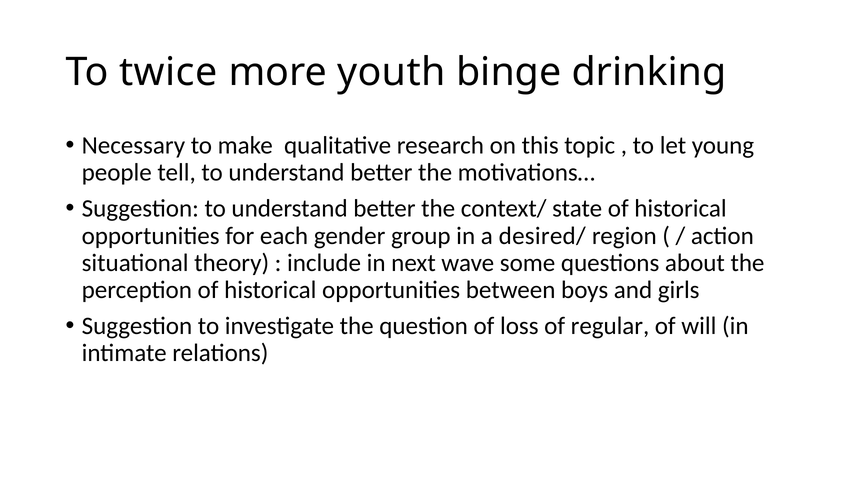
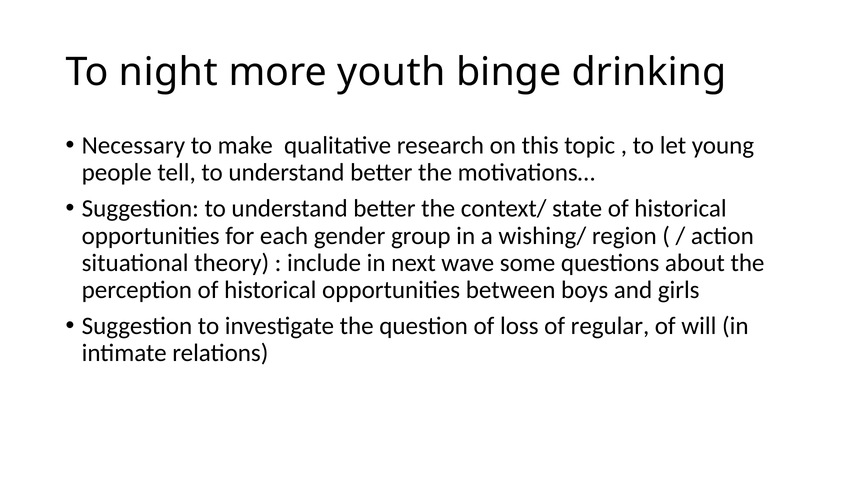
twice: twice -> night
desired/: desired/ -> wishing/
